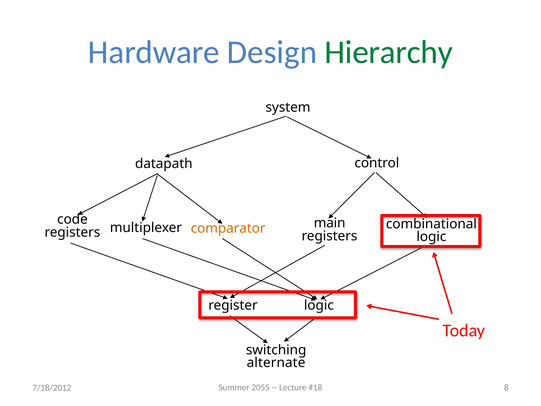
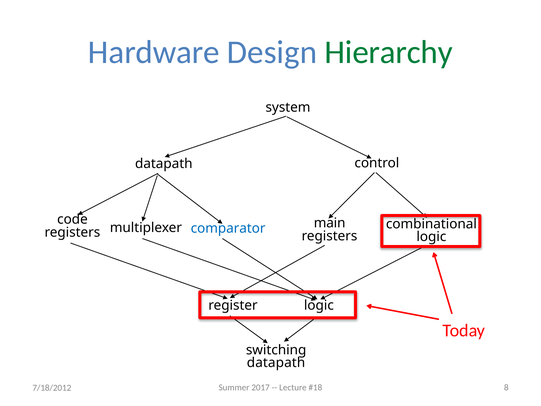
comparator colour: orange -> blue
alternate at (276, 363): alternate -> datapath
2055: 2055 -> 2017
